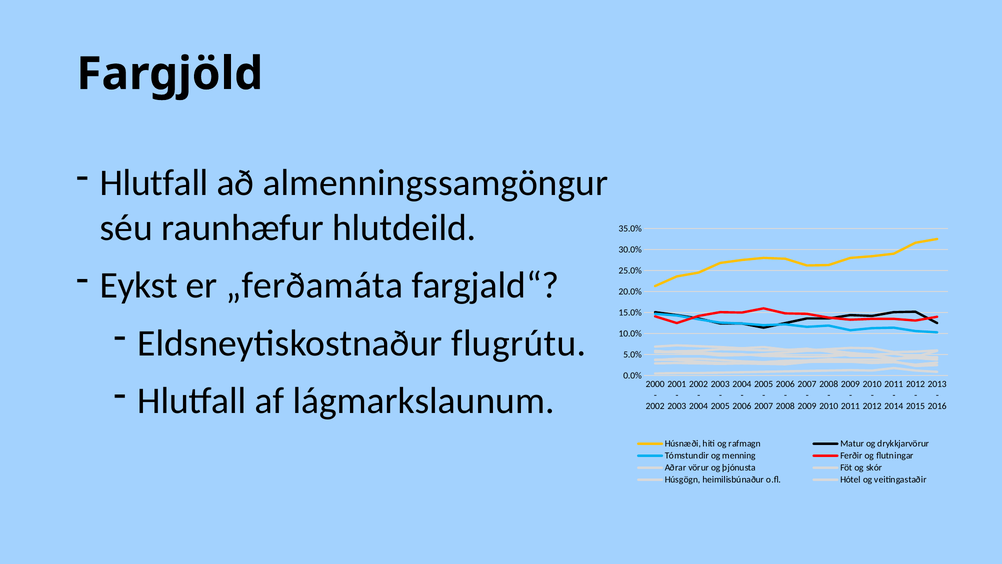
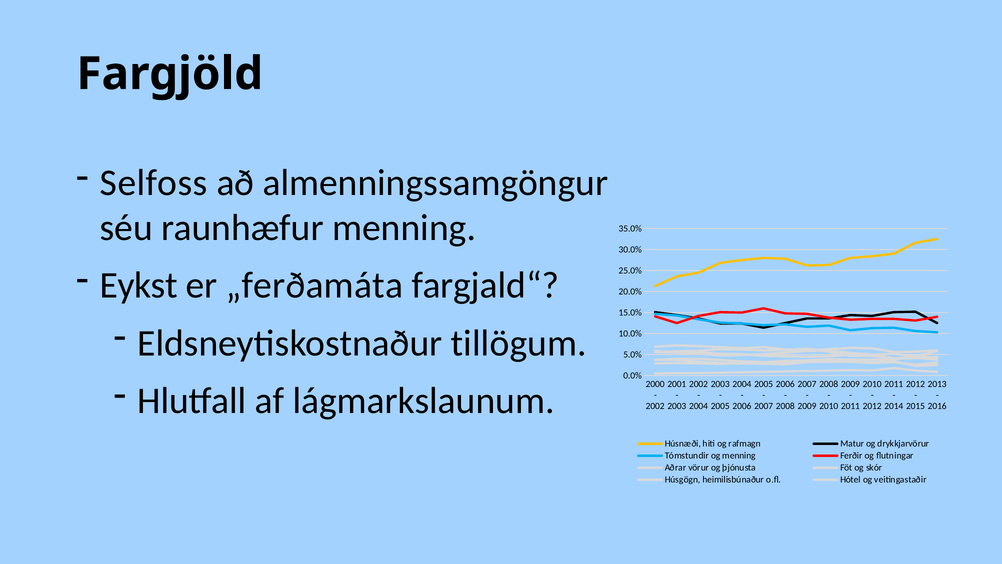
Hlutfall at (154, 183): Hlutfall -> Selfoss
raunhæfur hlutdeild: hlutdeild -> menning
flugrútu: flugrútu -> tillögum
